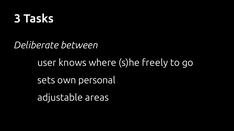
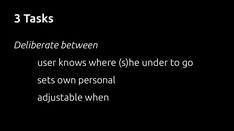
freely: freely -> under
areas: areas -> when
